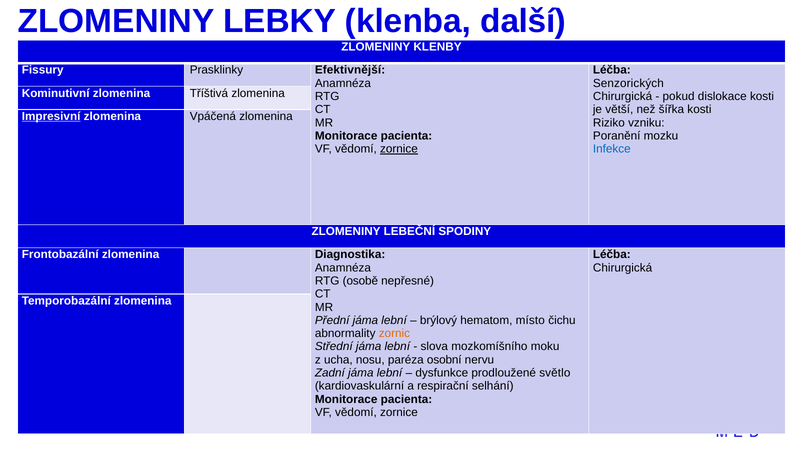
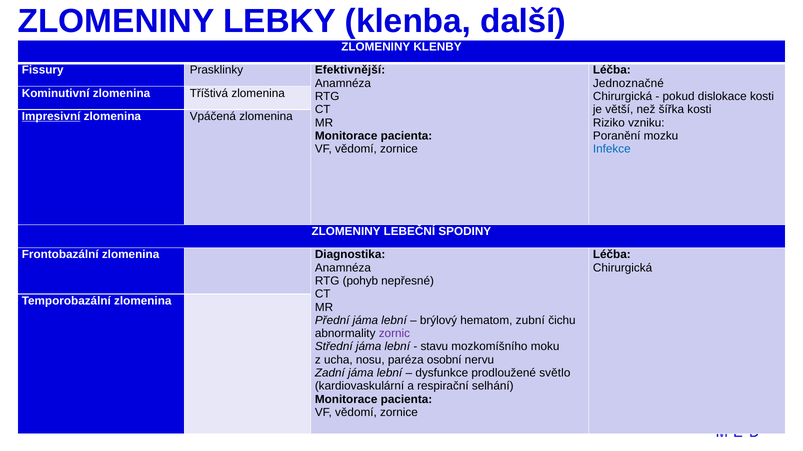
Senzorických: Senzorických -> Jednoznačné
zornice at (399, 149) underline: present -> none
osobě: osobě -> pohyb
místo: místo -> zubní
zornic colour: orange -> purple
slova: slova -> stavu
